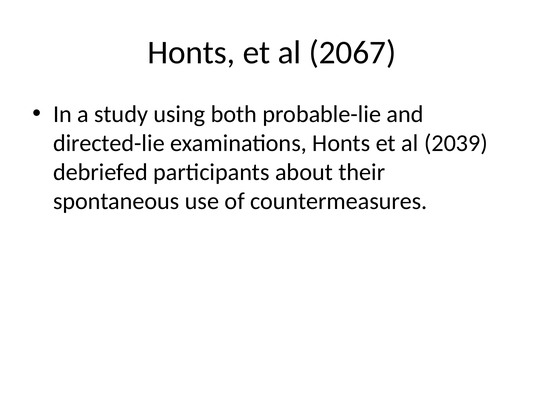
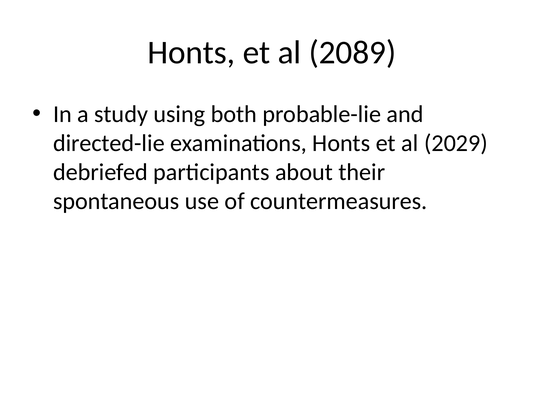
2067: 2067 -> 2089
2039: 2039 -> 2029
